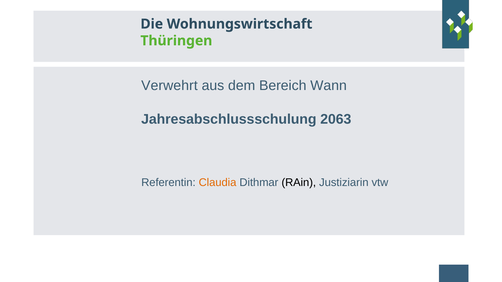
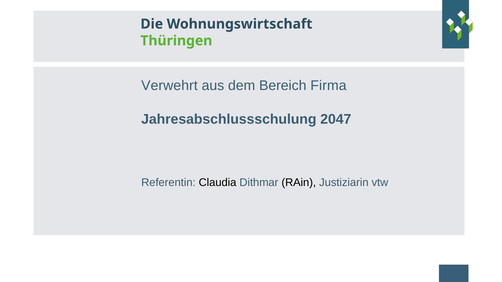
Wann: Wann -> Firma
2063: 2063 -> 2047
Claudia colour: orange -> black
